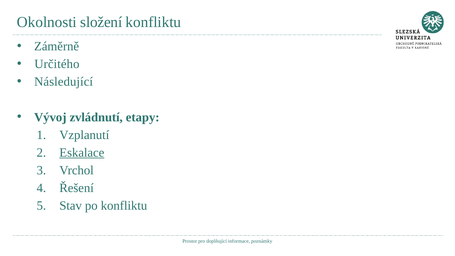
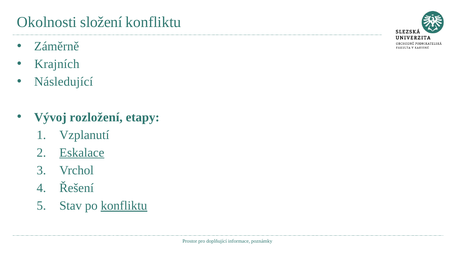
Určitého: Určitého -> Krajních
zvládnutí: zvládnutí -> rozložení
konfliktu at (124, 206) underline: none -> present
